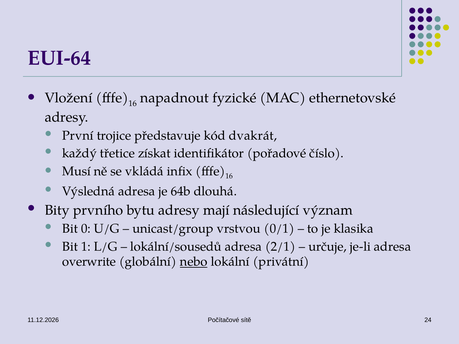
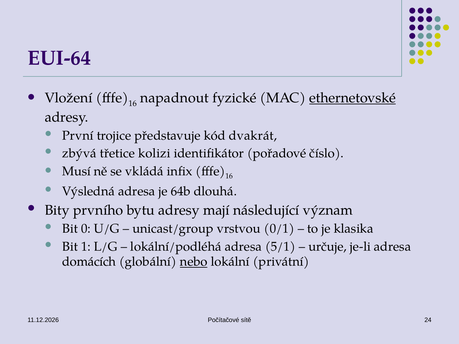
ethernetovské underline: none -> present
každý: každý -> zbývá
získat: získat -> kolizi
lokální/sousedů: lokální/sousedů -> lokální/podléhá
2/1: 2/1 -> 5/1
overwrite: overwrite -> domácích
